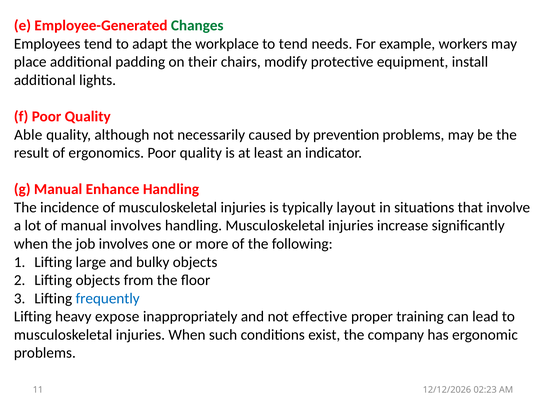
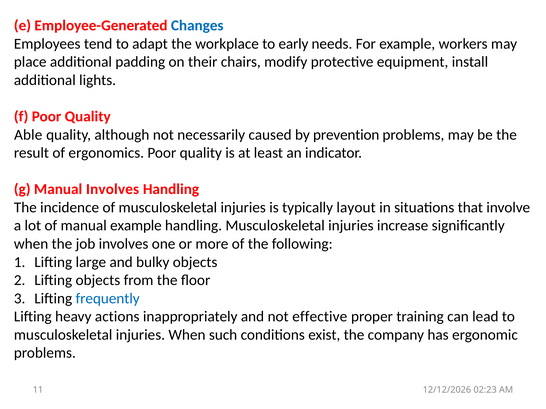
Changes colour: green -> blue
to tend: tend -> early
Manual Enhance: Enhance -> Involves
manual involves: involves -> example
expose: expose -> actions
